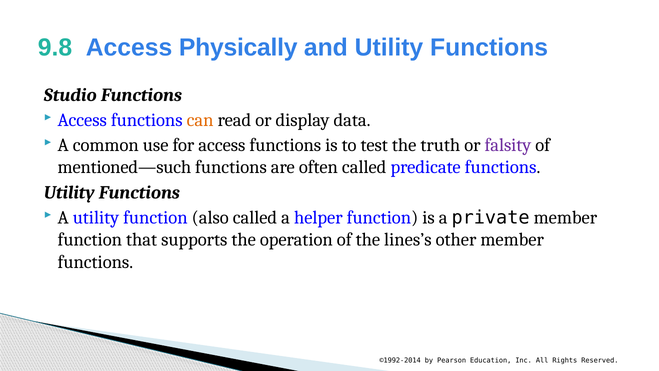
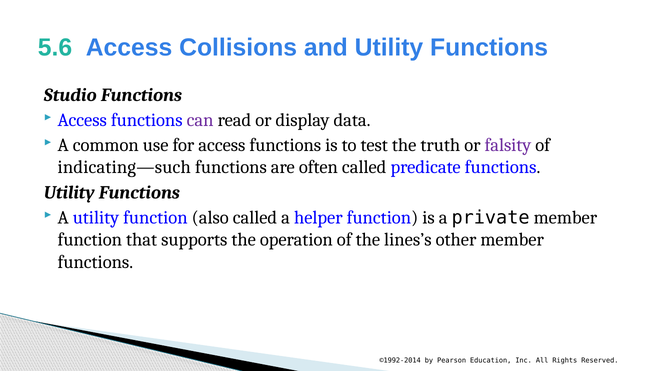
9.8: 9.8 -> 5.6
Physically: Physically -> Collisions
can colour: orange -> purple
mentioned—such: mentioned—such -> indicating—such
